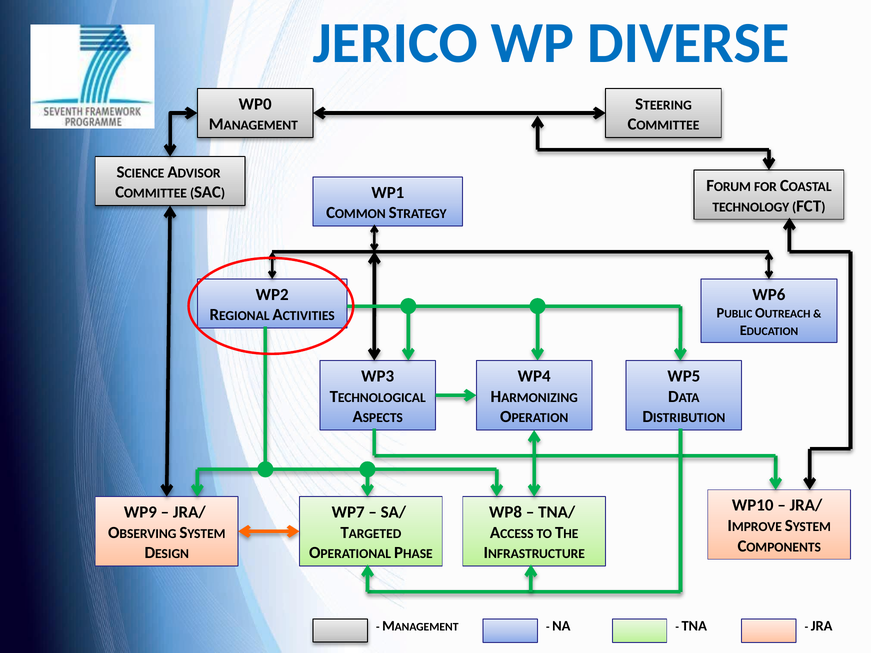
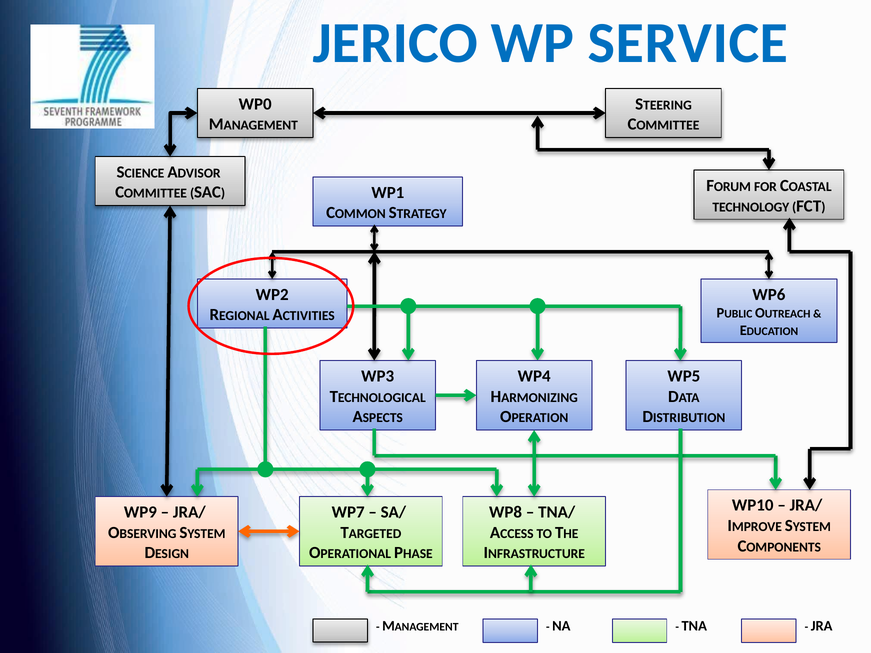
DIVERSE: DIVERSE -> SERVICE
